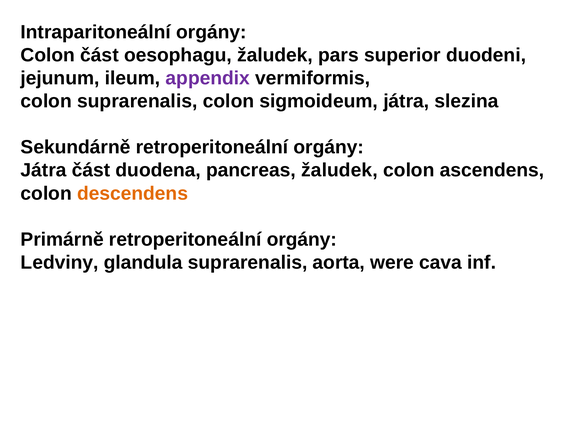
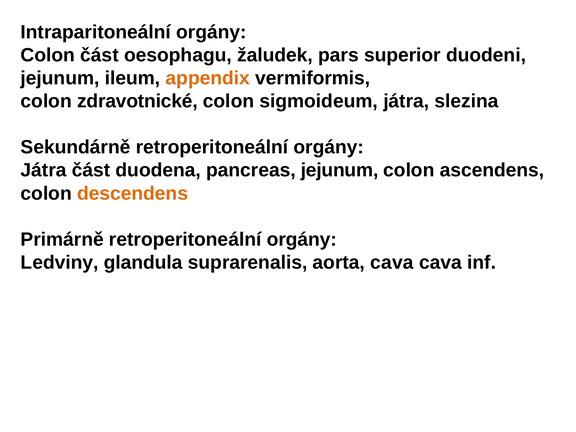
appendix colour: purple -> orange
colon suprarenalis: suprarenalis -> zdravotnické
pancreas žaludek: žaludek -> jejunum
aorta were: were -> cava
